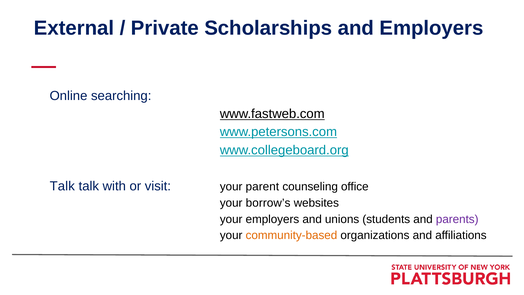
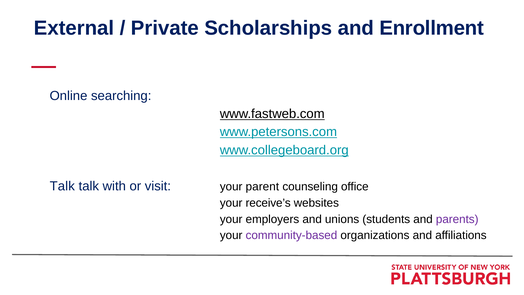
and Employers: Employers -> Enrollment
borrow’s: borrow’s -> receive’s
community-based colour: orange -> purple
